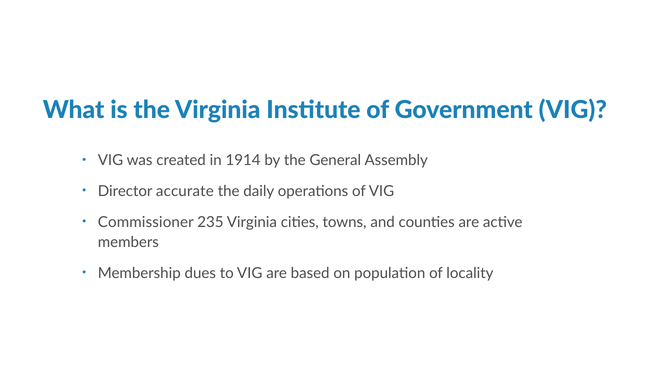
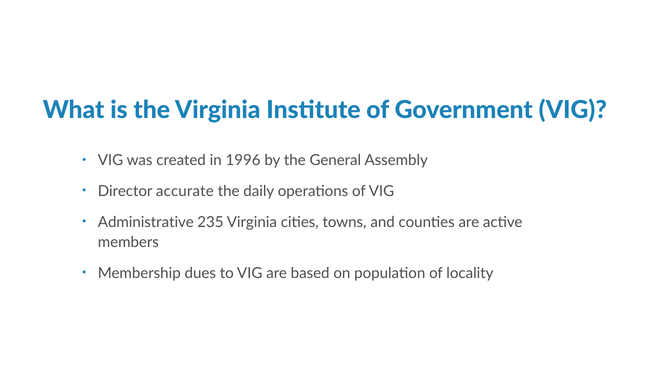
1914: 1914 -> 1996
Commissioner: Commissioner -> Administrative
